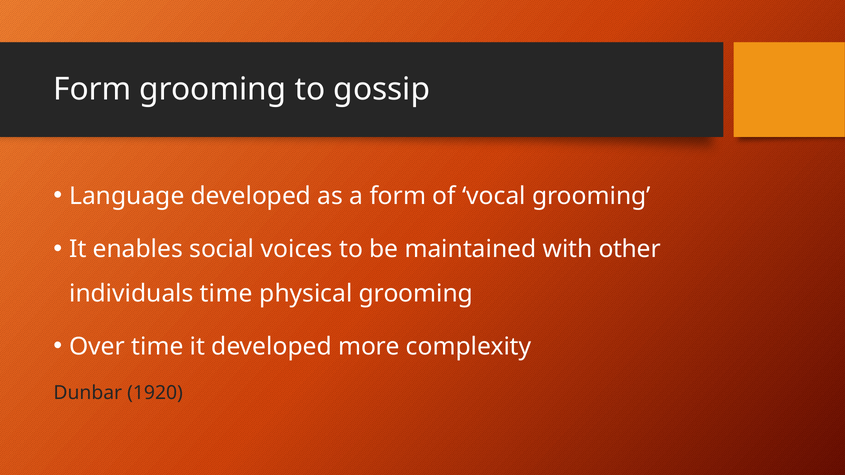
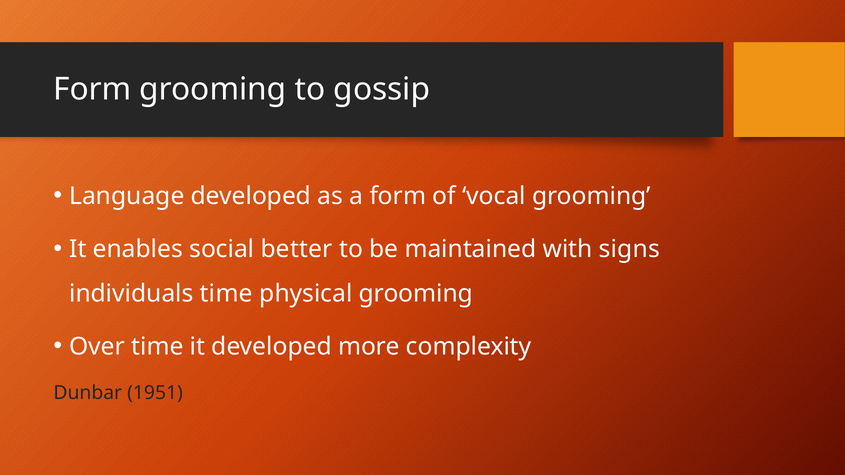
voices: voices -> better
other: other -> signs
1920: 1920 -> 1951
